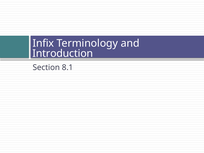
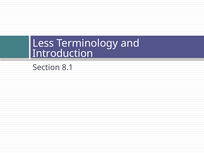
Infix: Infix -> Less
